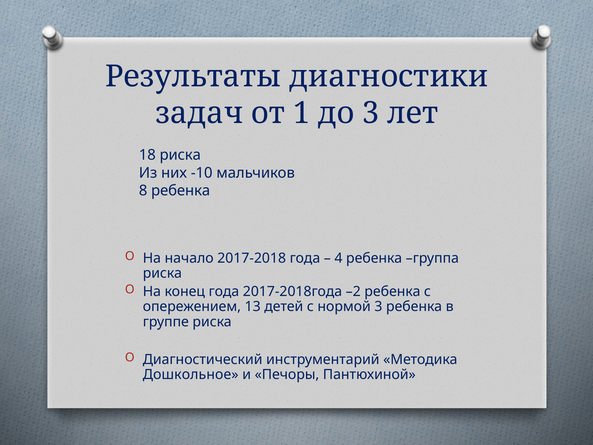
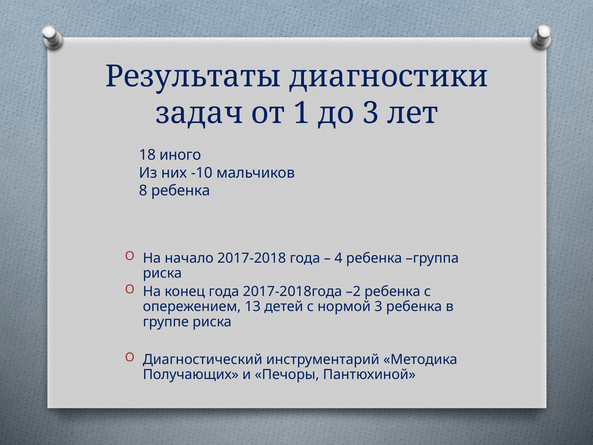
18 риска: риска -> иного
Дошкольное: Дошкольное -> Получающих
